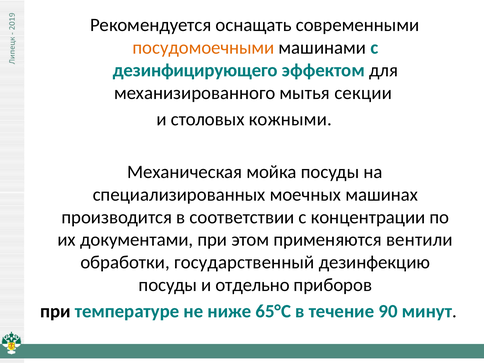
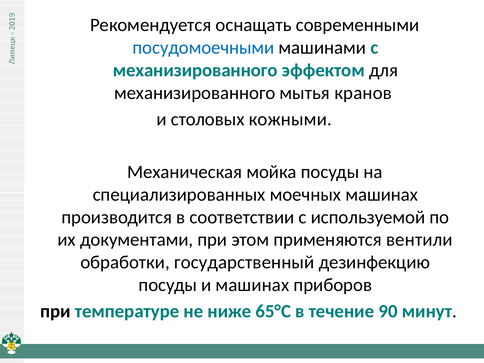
посудомоечными colour: orange -> blue
дезинфицирующего at (195, 70): дезинфицирующего -> механизированного
секции: секции -> кранов
концентрации: концентрации -> используемой
и отдельно: отдельно -> машинах
